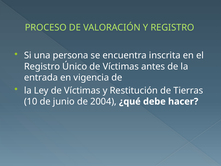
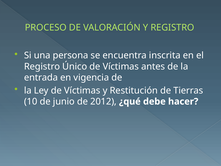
2004: 2004 -> 2012
